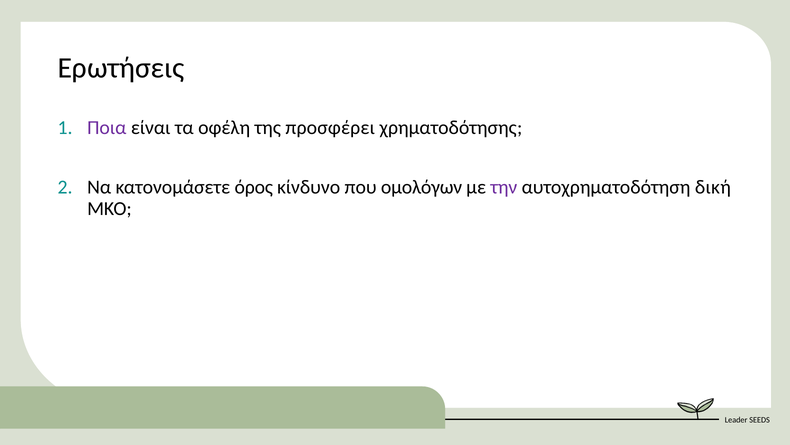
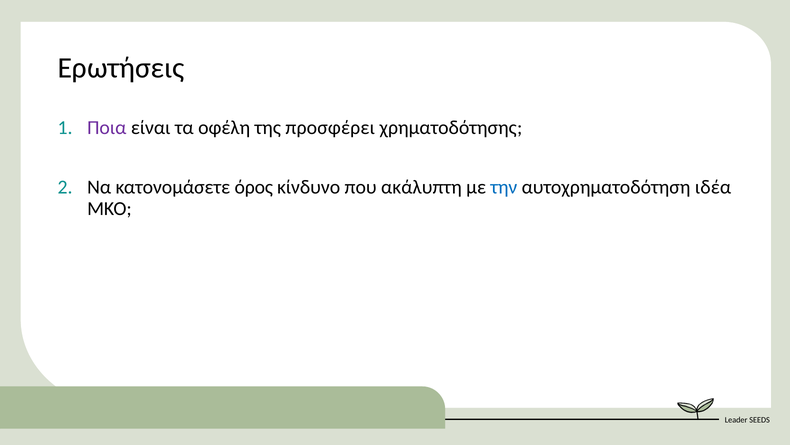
ομολόγων: ομολόγων -> ακάλυπτη
την colour: purple -> blue
δική: δική -> ιδέα
